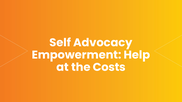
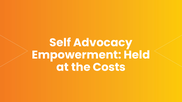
Help: Help -> Held
